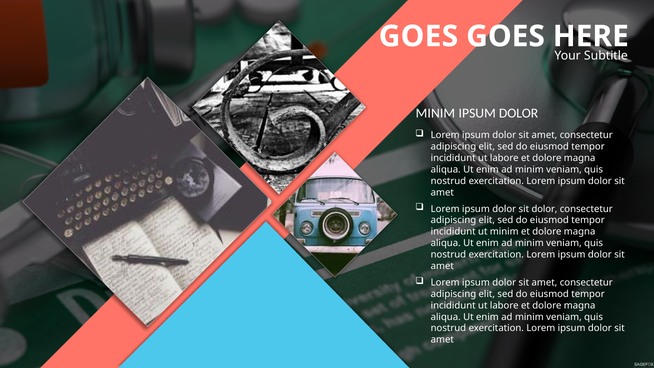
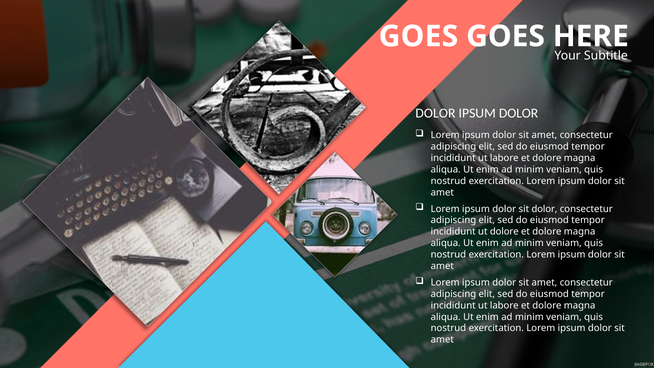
MINIM at (435, 113): MINIM -> DOLOR
ut minim: minim -> dolore
